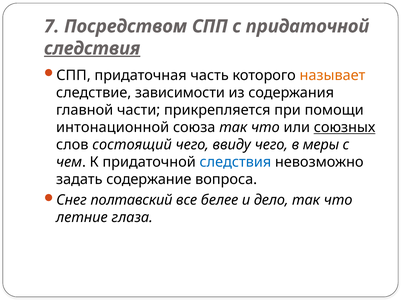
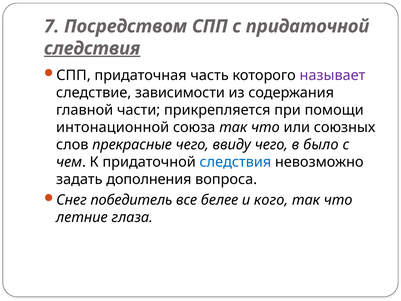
называет colour: orange -> purple
союзных underline: present -> none
состоящий: состоящий -> прекрасные
меры: меры -> было
содержание: содержание -> дополнения
полтавский: полтавский -> победитель
дело: дело -> кого
